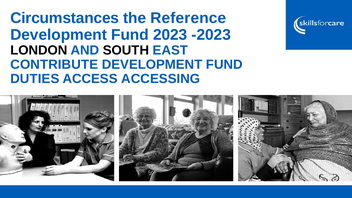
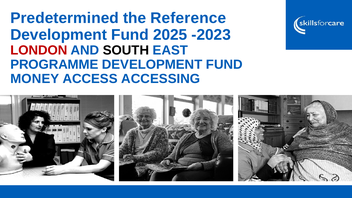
Circumstances: Circumstances -> Predetermined
2023: 2023 -> 2025
LONDON colour: black -> red
CONTRIBUTE: CONTRIBUTE -> PROGRAMME
DUTIES: DUTIES -> MONEY
